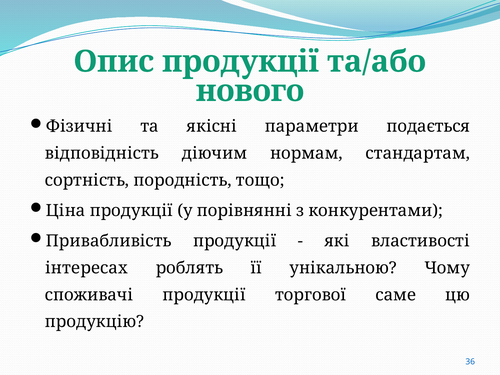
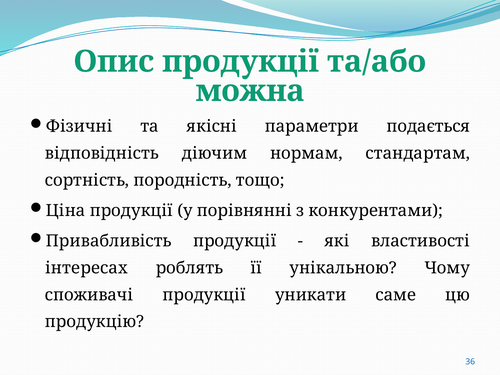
нового: нового -> можна
торгової: торгової -> уникати
